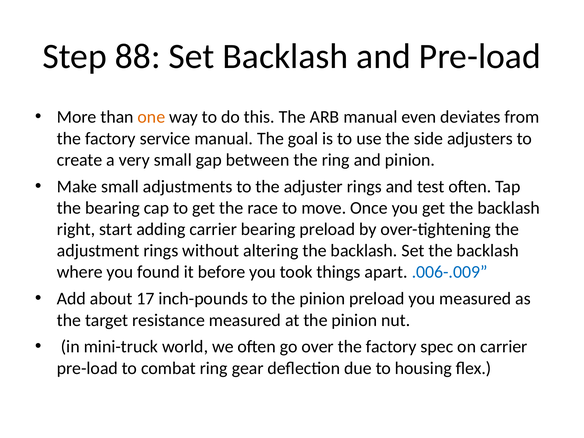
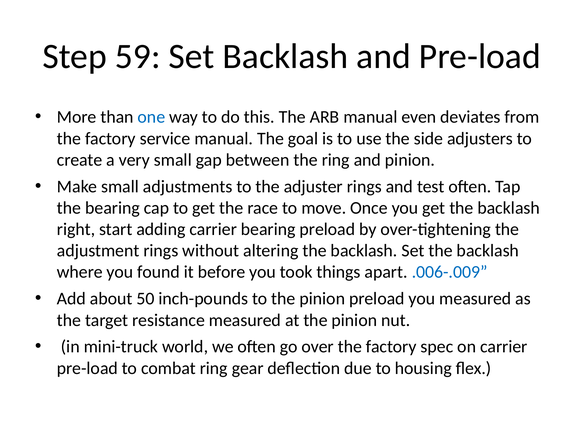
88: 88 -> 59
one colour: orange -> blue
17: 17 -> 50
